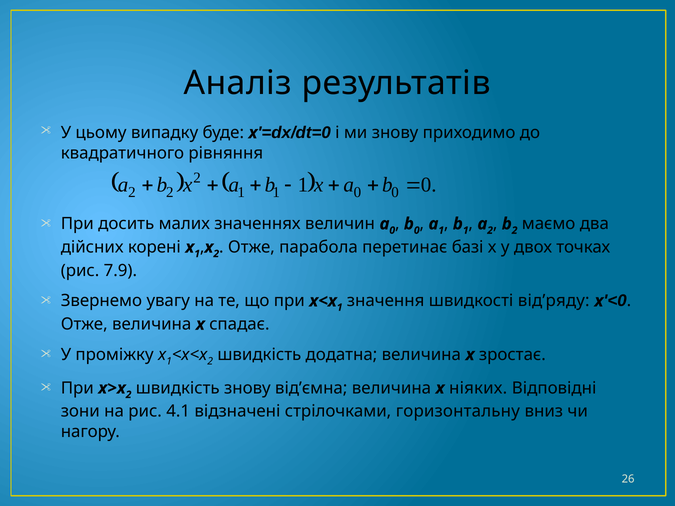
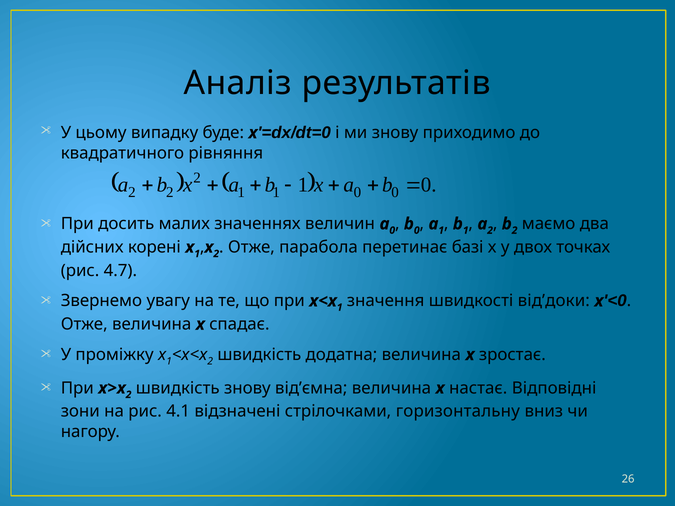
7.9: 7.9 -> 4.7
від’ряду: від’ряду -> від’доки
ніяких: ніяких -> настає
